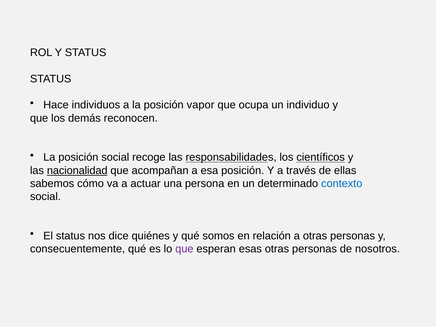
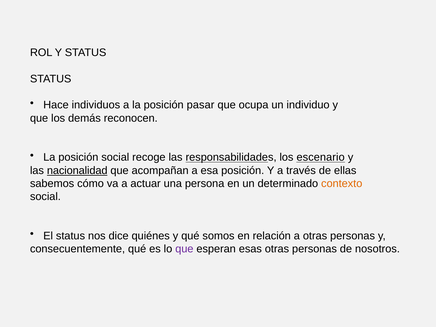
vapor: vapor -> pasar
científicos: científicos -> escenario
contexto colour: blue -> orange
